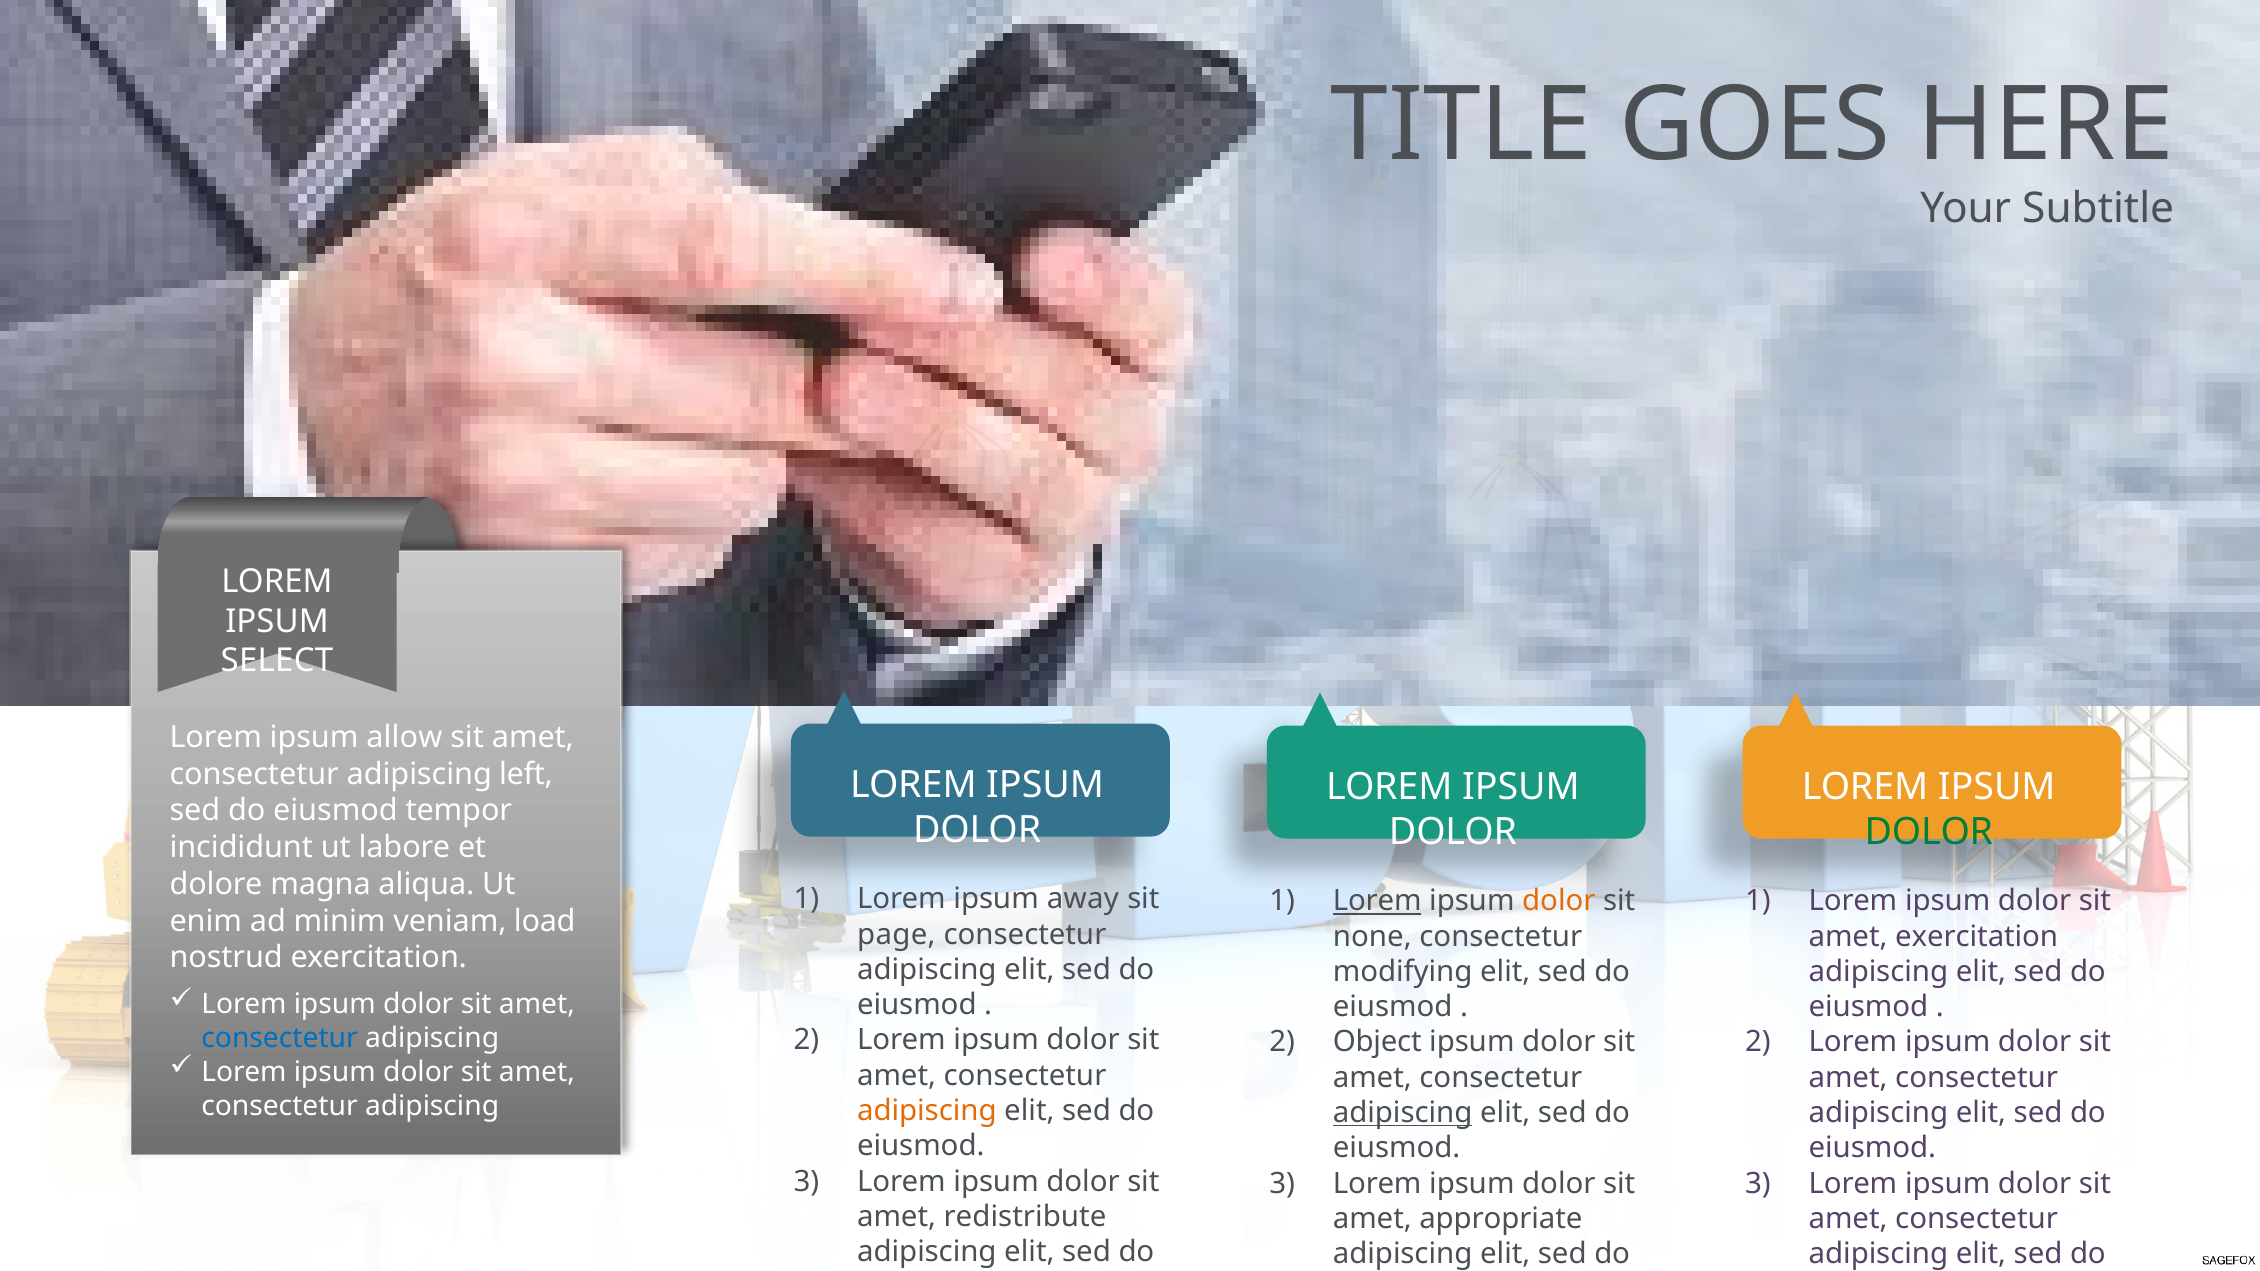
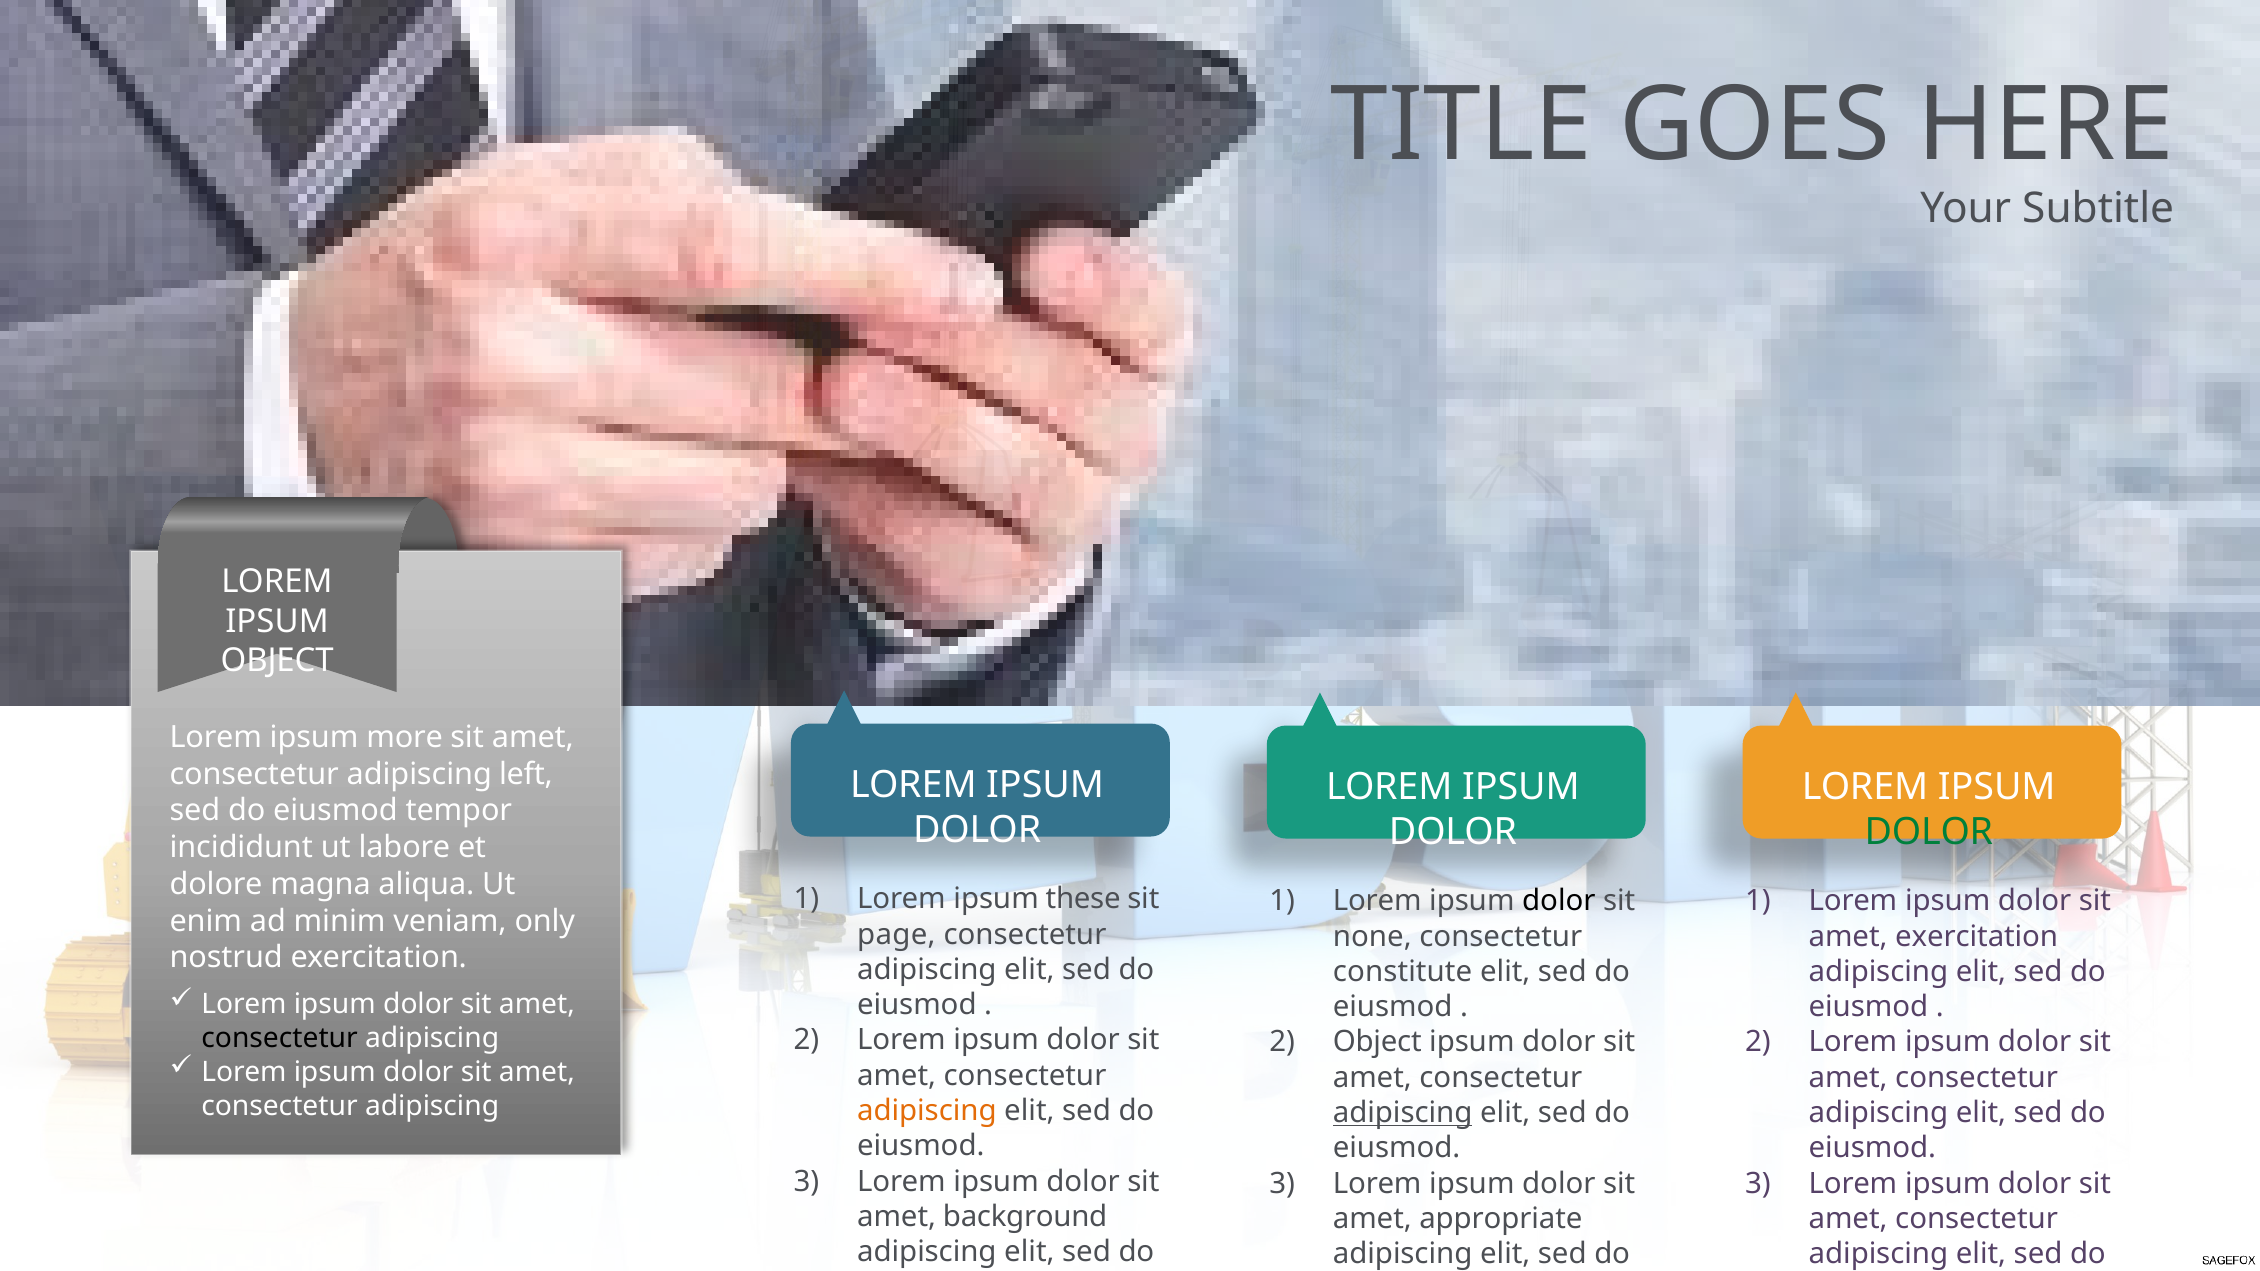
SELECT at (277, 661): SELECT -> OBJECT
allow: allow -> more
away: away -> these
Lorem at (1377, 901) underline: present -> none
dolor at (1559, 901) colour: orange -> black
load: load -> only
modifying: modifying -> constitute
consectetur at (280, 1038) colour: blue -> black
redistribute: redistribute -> background
